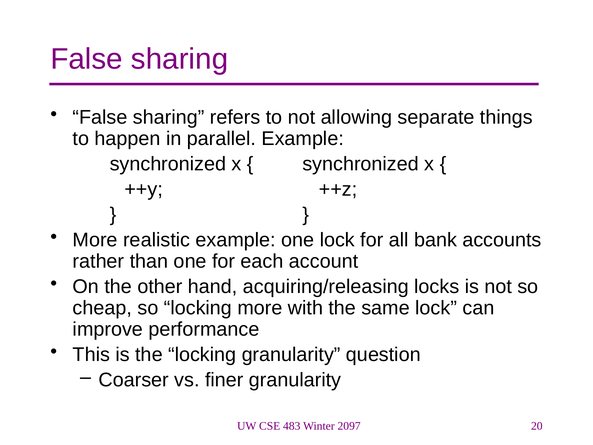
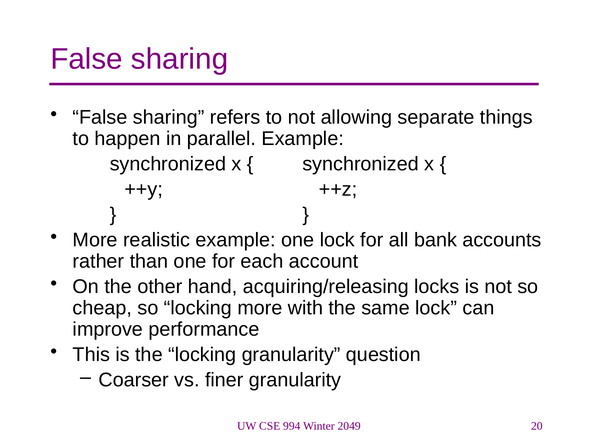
483: 483 -> 994
2097: 2097 -> 2049
